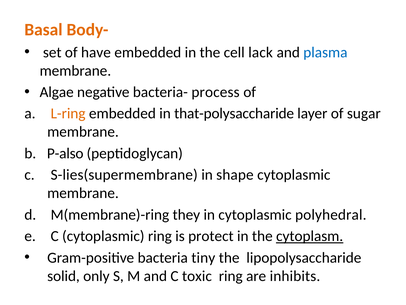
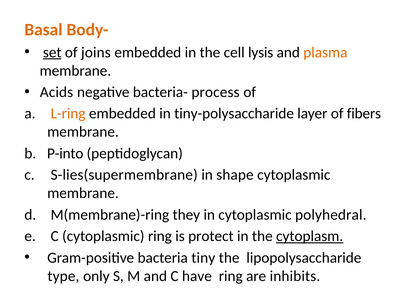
set underline: none -> present
have: have -> joins
lack: lack -> lysis
plasma colour: blue -> orange
Algae: Algae -> Acids
that-polysaccharide: that-polysaccharide -> tiny-polysaccharide
sugar: sugar -> fibers
P-also: P-also -> P-into
solid: solid -> type
toxic: toxic -> have
